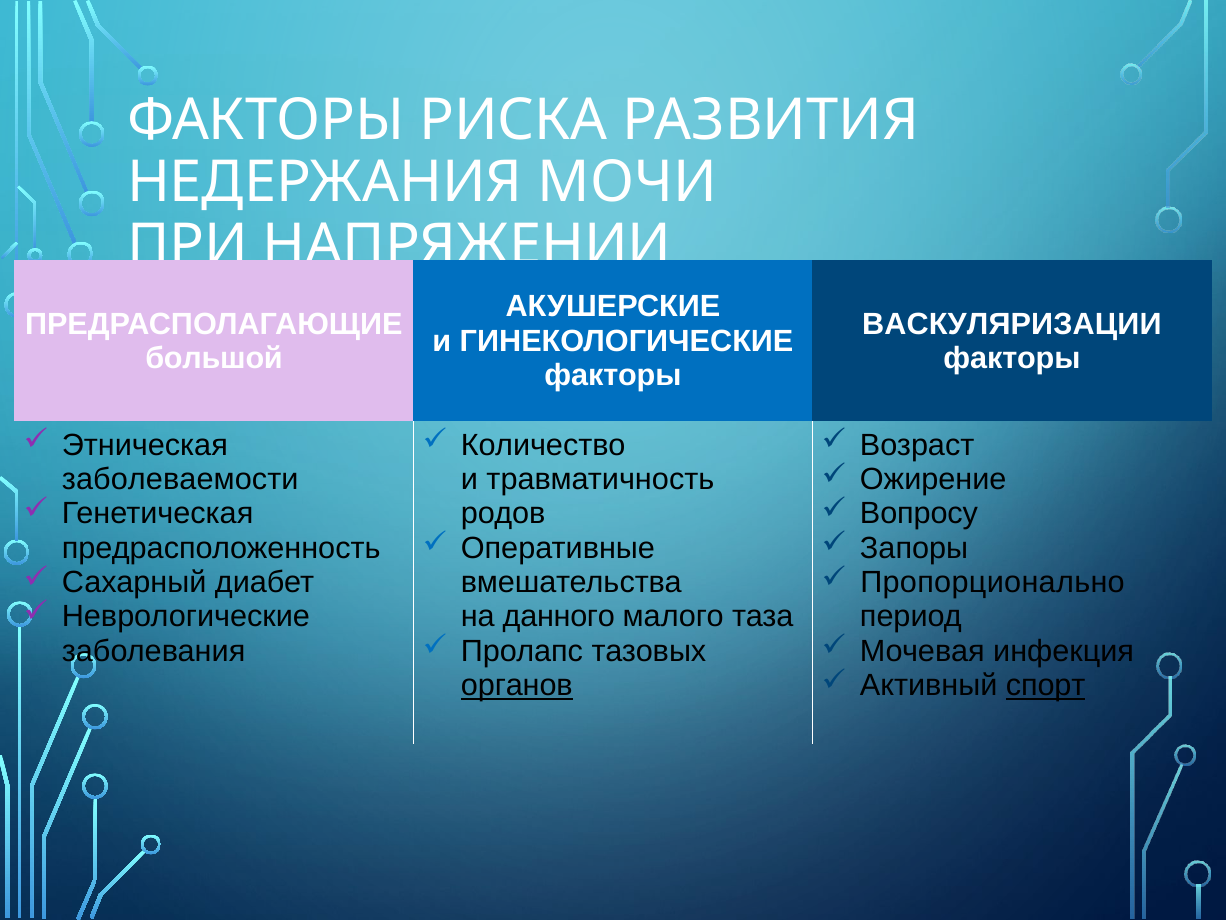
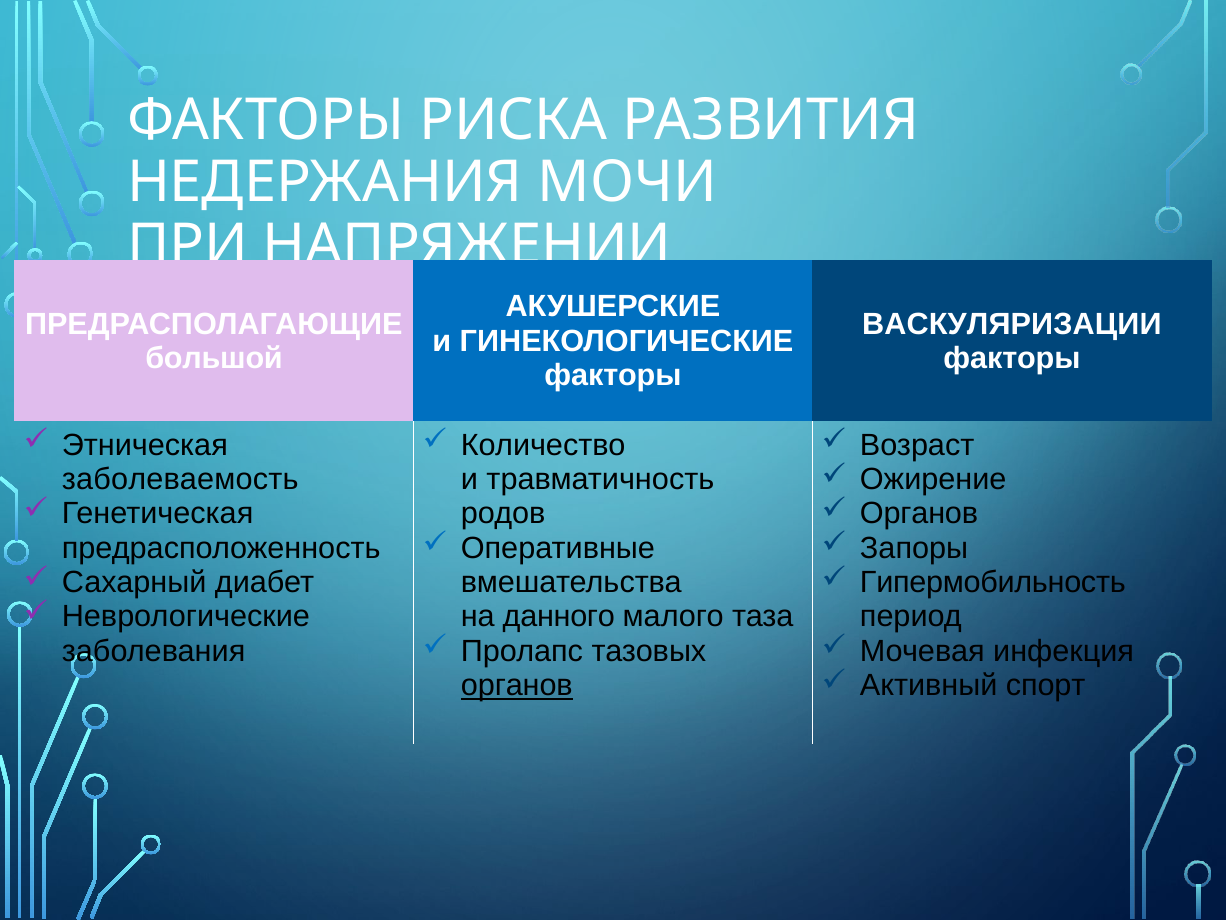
заболеваемости: заболеваемости -> заболеваемость
Вопросу at (919, 514): Вопросу -> Органов
Пропорционально: Пропорционально -> Гипермобильность
спорт underline: present -> none
